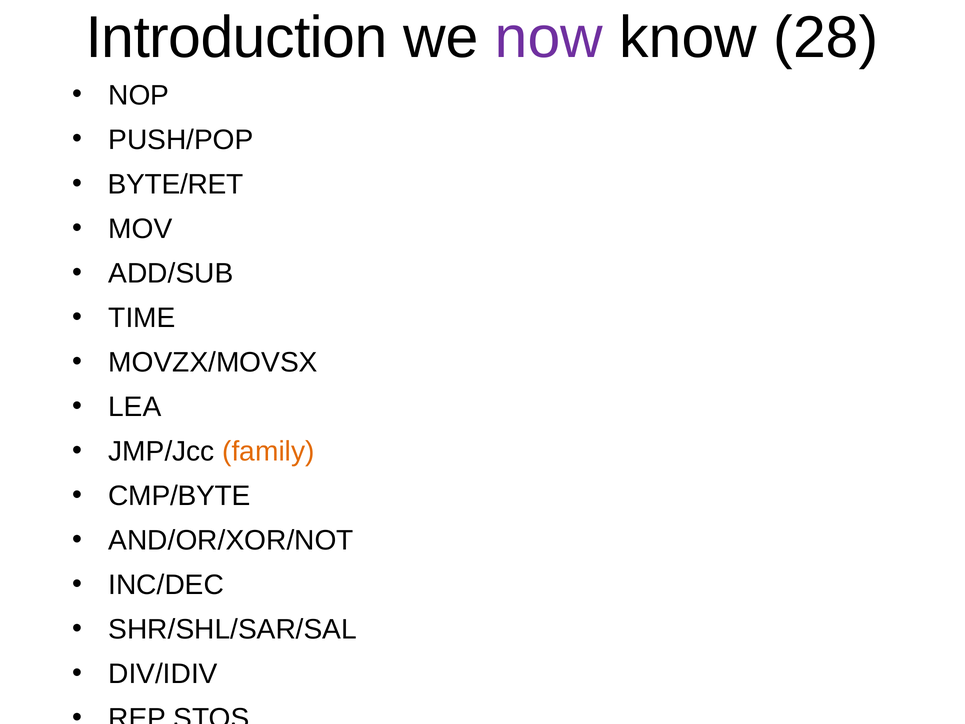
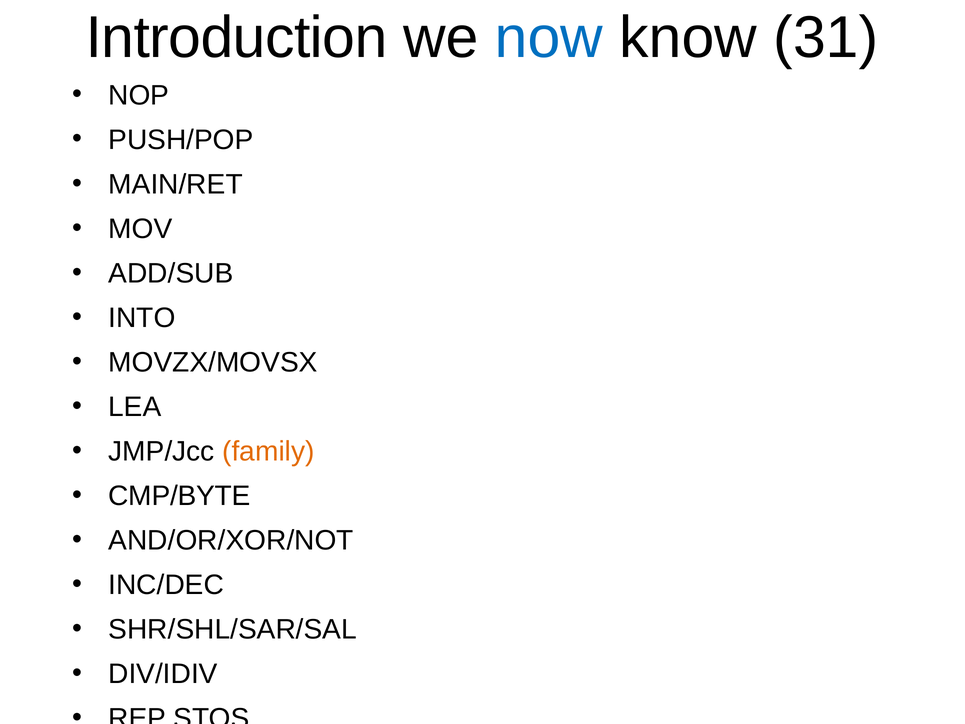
now colour: purple -> blue
28: 28 -> 31
BYTE/RET: BYTE/RET -> MAIN/RET
TIME: TIME -> INTO
